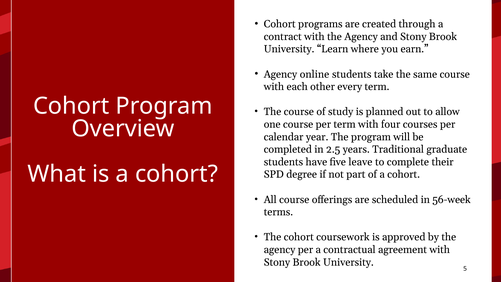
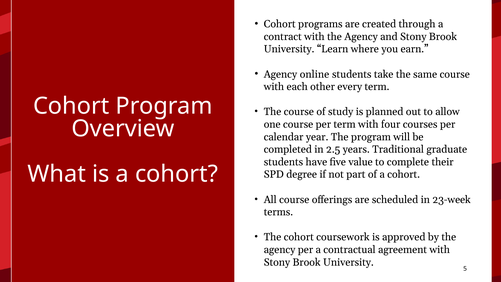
leave: leave -> value
56-week: 56-week -> 23-week
